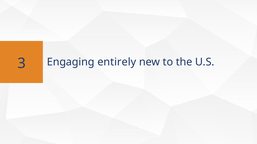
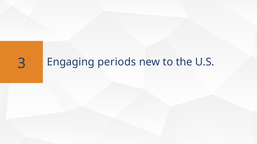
entirely: entirely -> periods
